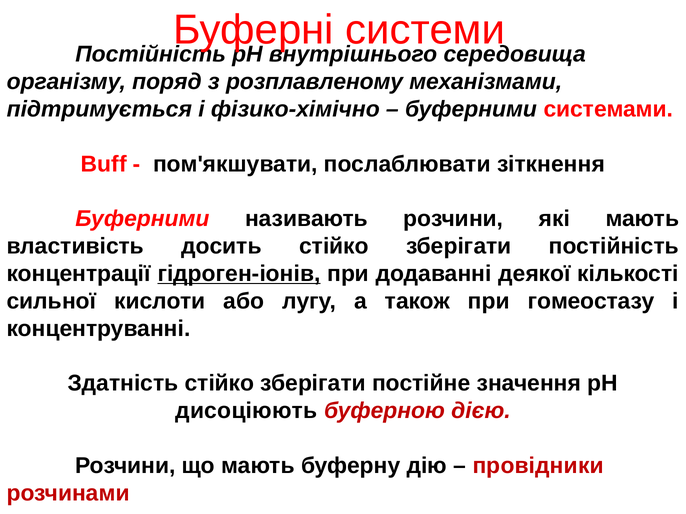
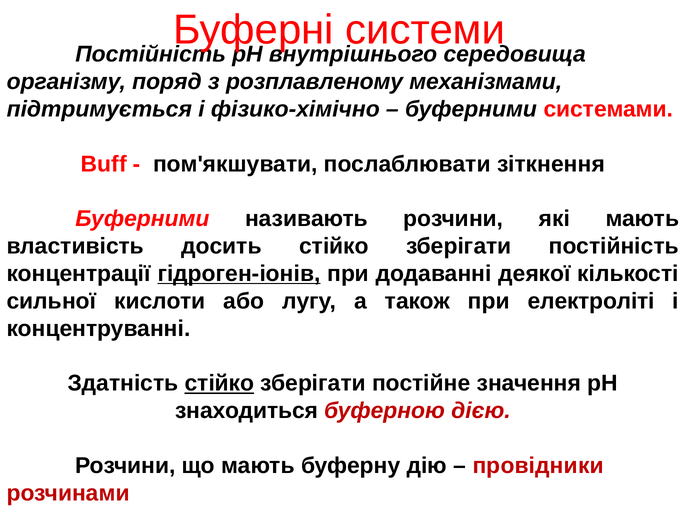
гомеостазу: гомеостазу -> електроліті
стійко at (219, 384) underline: none -> present
дисоціюють: дисоціюють -> знаходиться
